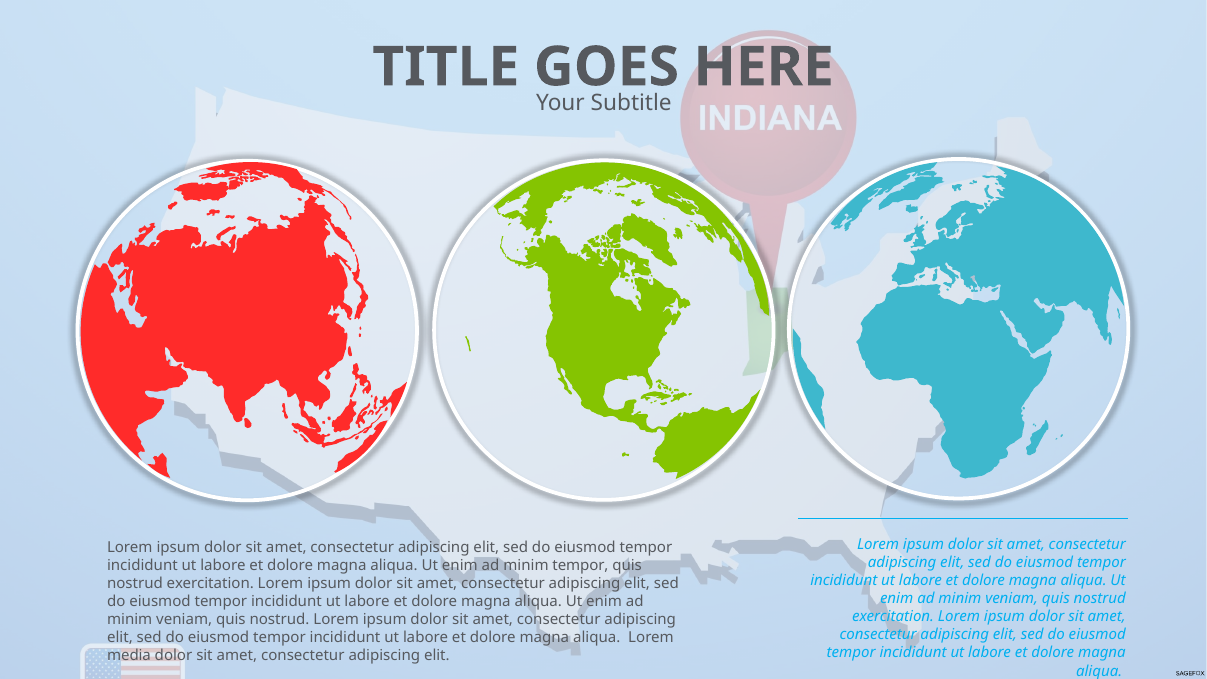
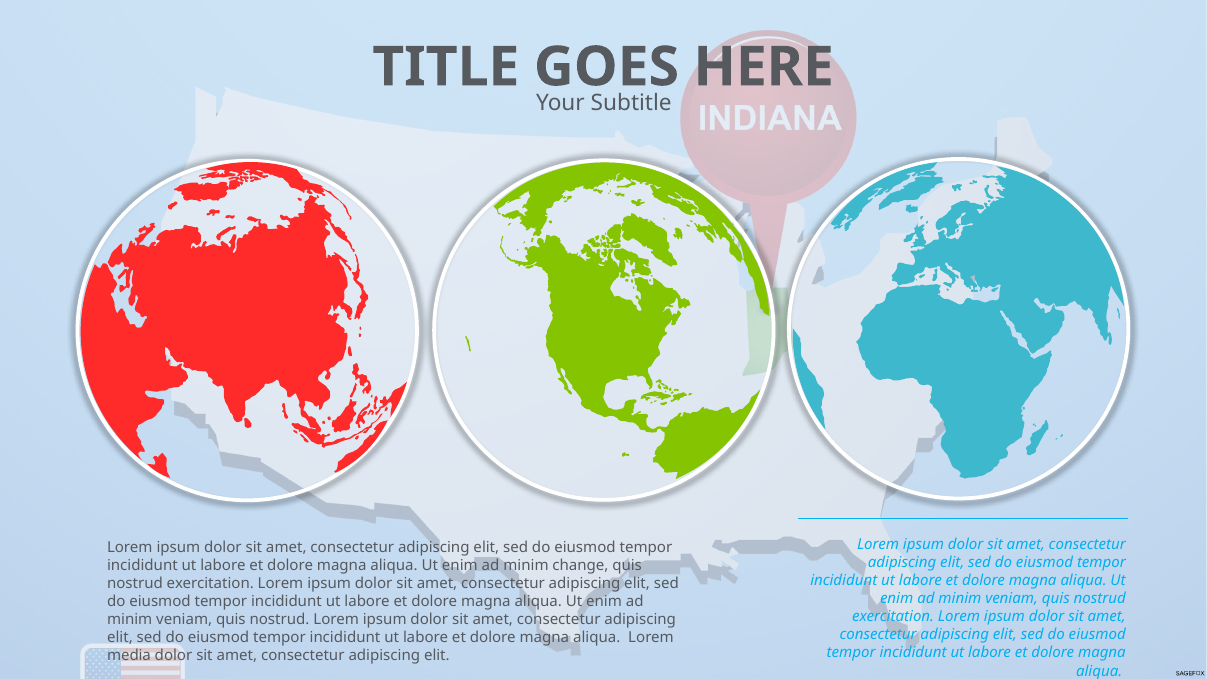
minim tempor: tempor -> change
